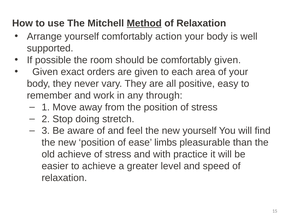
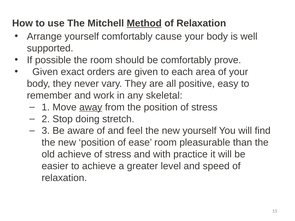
action: action -> cause
comfortably given: given -> prove
through: through -> skeletal
away underline: none -> present
ease limbs: limbs -> room
